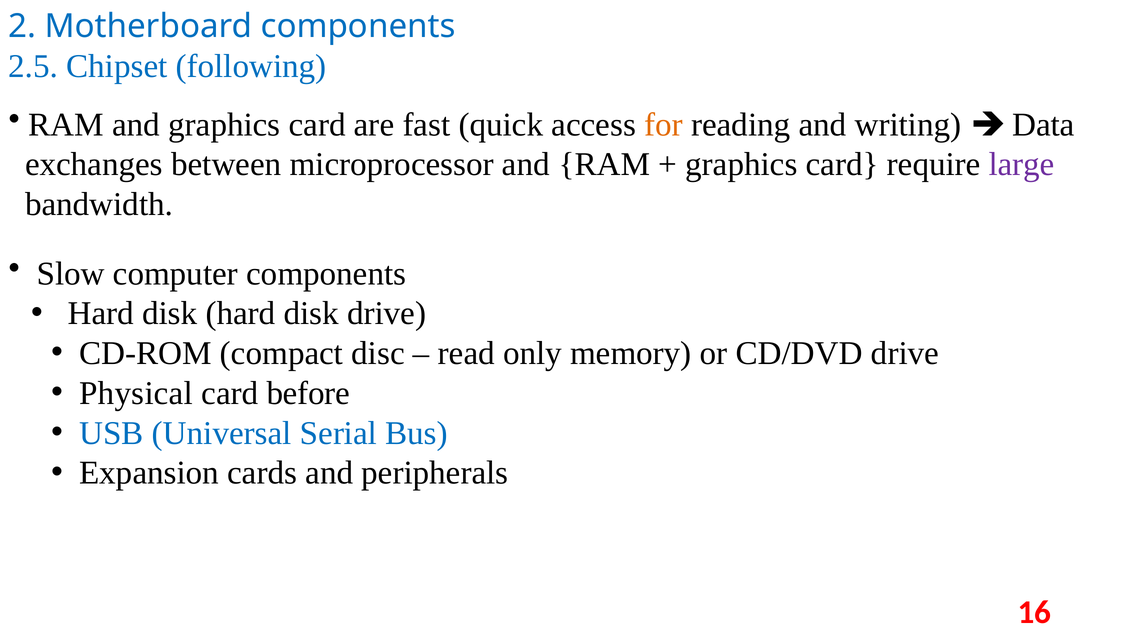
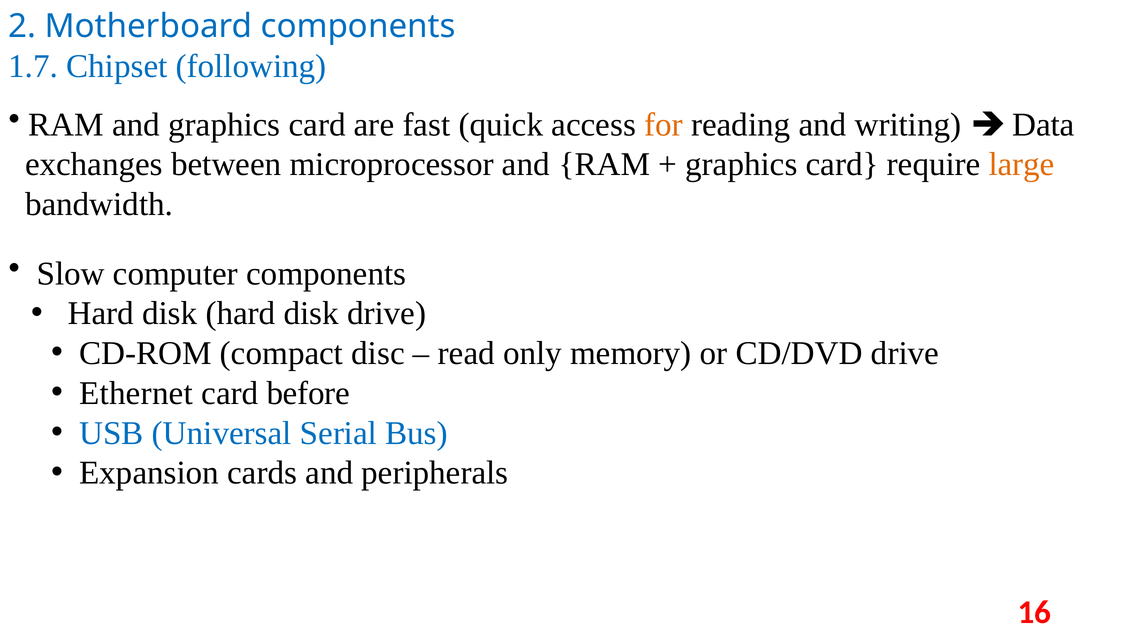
2.5: 2.5 -> 1.7
large colour: purple -> orange
Physical: Physical -> Ethernet
